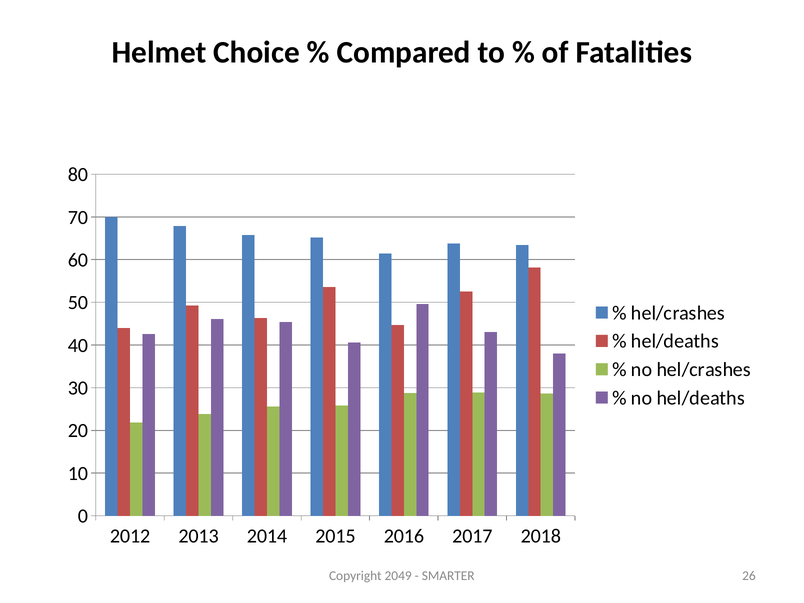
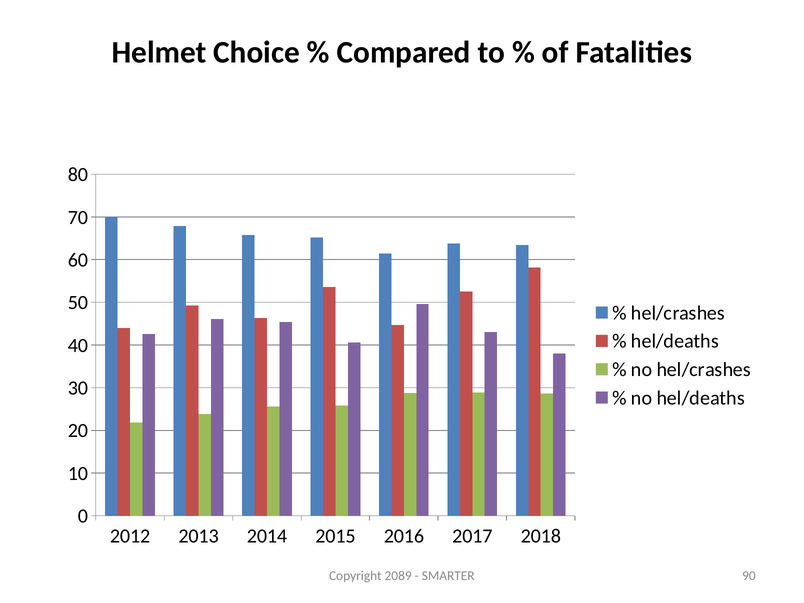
2049: 2049 -> 2089
26: 26 -> 90
